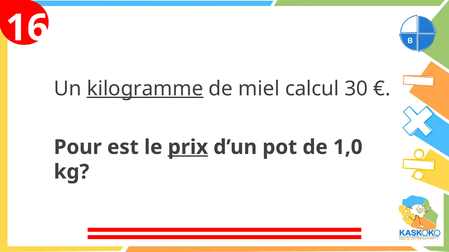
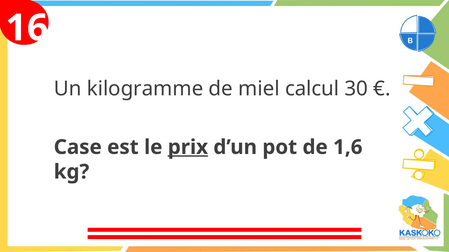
kilogramme underline: present -> none
Pour: Pour -> Case
1,0: 1,0 -> 1,6
